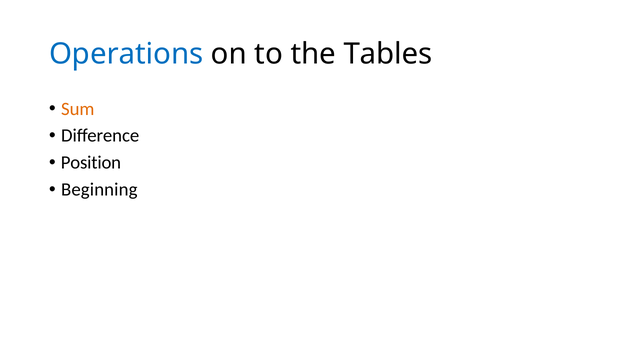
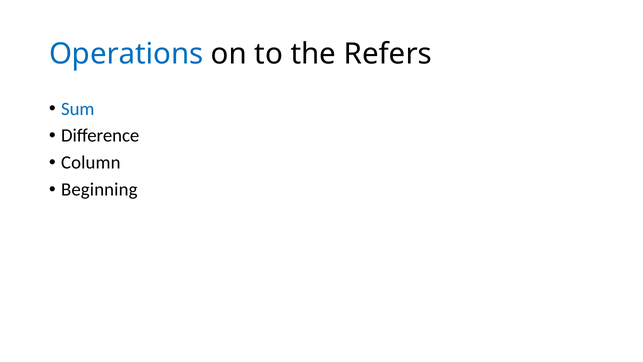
Tables: Tables -> Refers
Sum colour: orange -> blue
Position: Position -> Column
